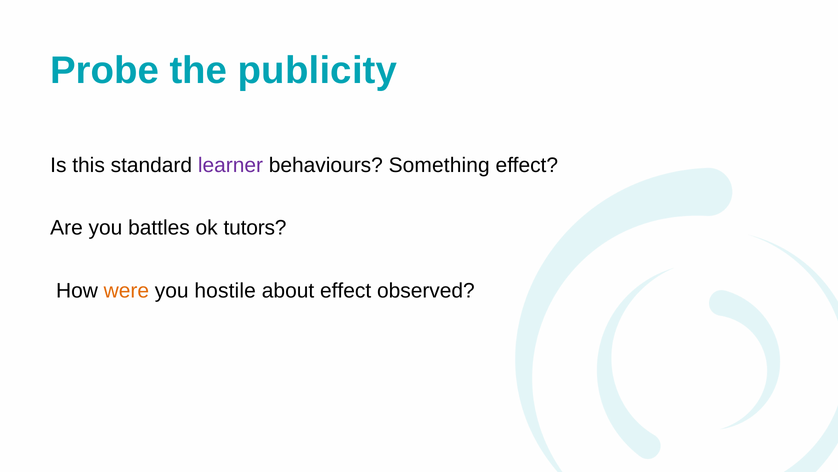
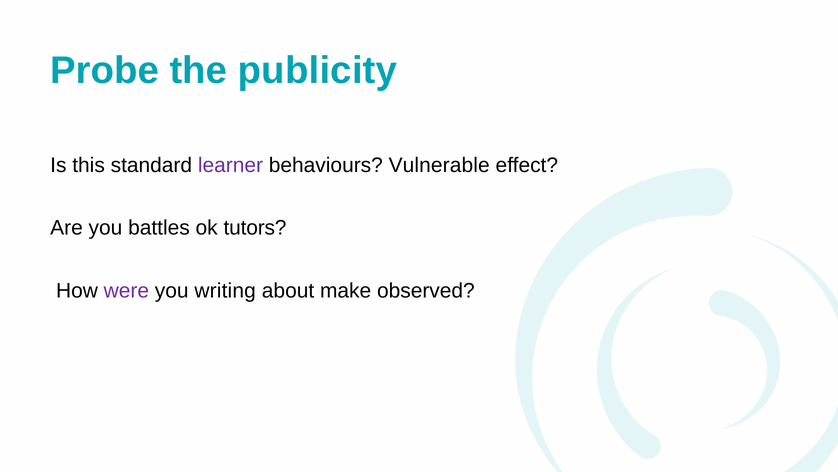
Something: Something -> Vulnerable
were colour: orange -> purple
hostile: hostile -> writing
about effect: effect -> make
